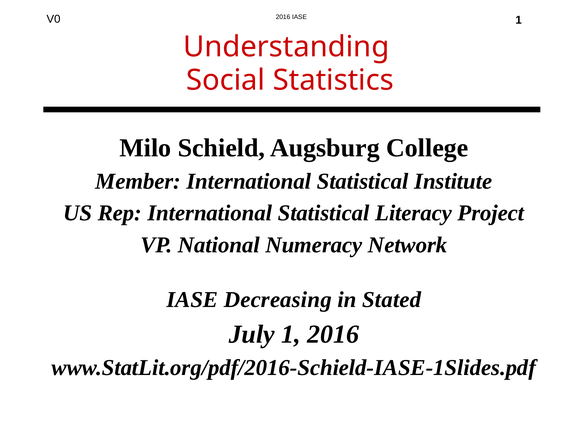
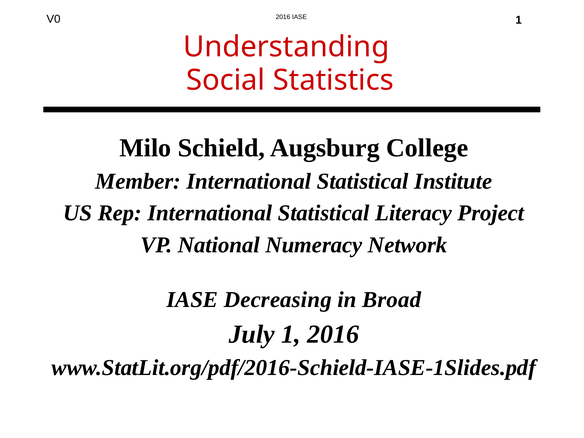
Stated: Stated -> Broad
